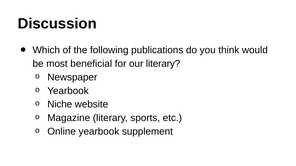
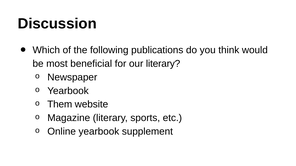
Niche: Niche -> Them
